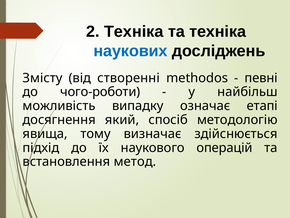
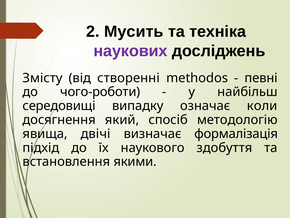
2 Техніка: Техніка -> Мусить
наукових colour: blue -> purple
можливість: можливість -> середовищі
етапі: етапі -> коли
тому: тому -> двічі
здійснюється: здійснюється -> формалізація
операцій: операцій -> здобуття
метод: метод -> якими
